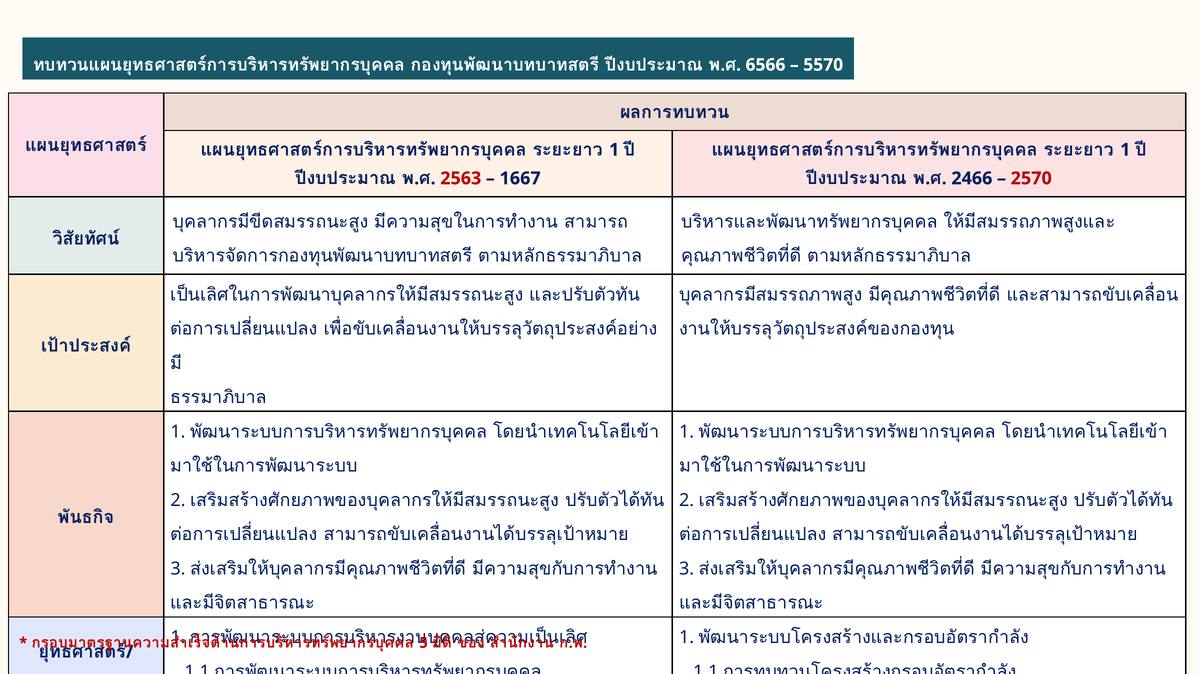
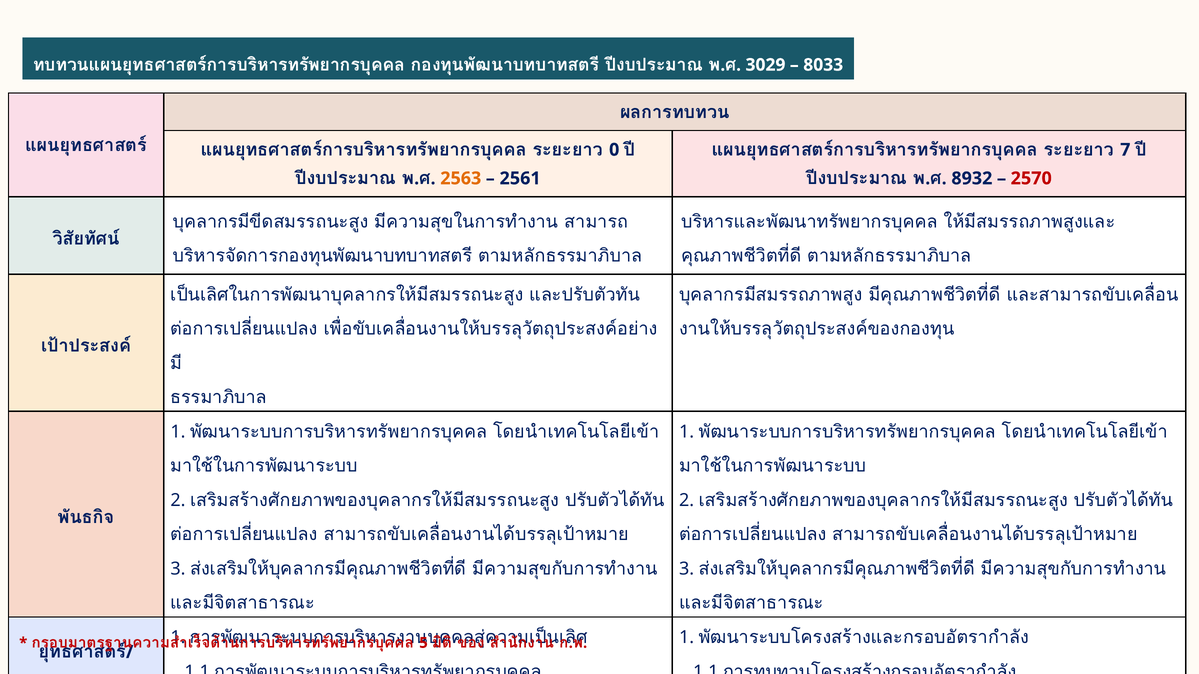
6566: 6566 -> 3029
5570: 5570 -> 8033
1 at (614, 150): 1 -> 0
1 at (1125, 150): 1 -> 7
2563 colour: red -> orange
1667: 1667 -> 2561
2466: 2466 -> 8932
